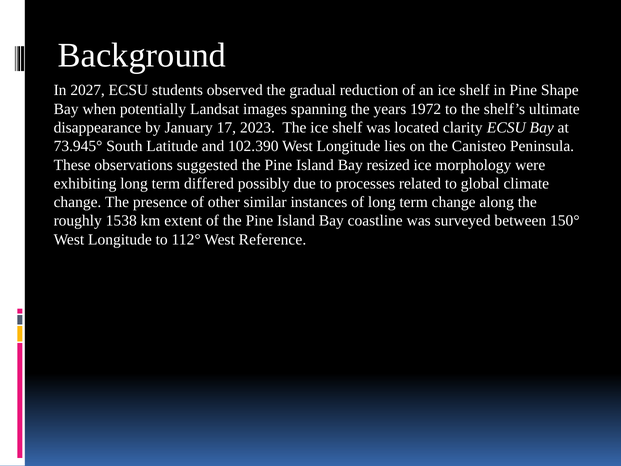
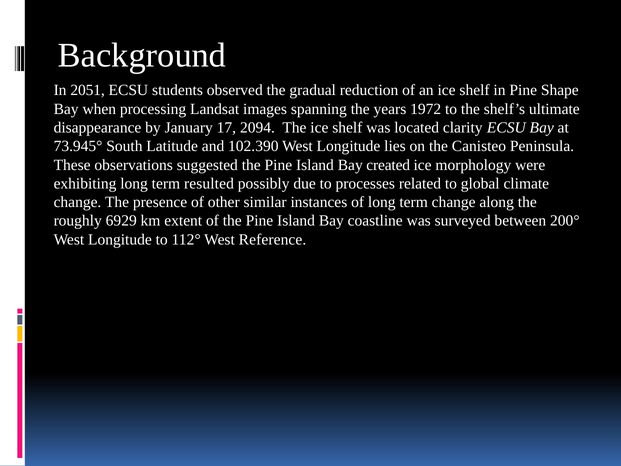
2027: 2027 -> 2051
potentially: potentially -> processing
2023: 2023 -> 2094
resized: resized -> created
differed: differed -> resulted
1538: 1538 -> 6929
150°: 150° -> 200°
